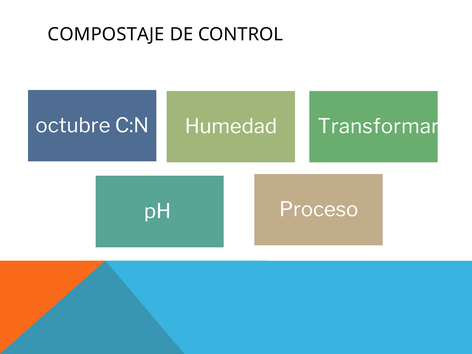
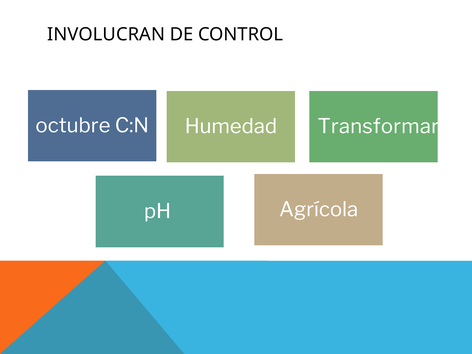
COMPOSTAJE: COMPOSTAJE -> INVOLUCRAN
Proceso: Proceso -> Agrícola
